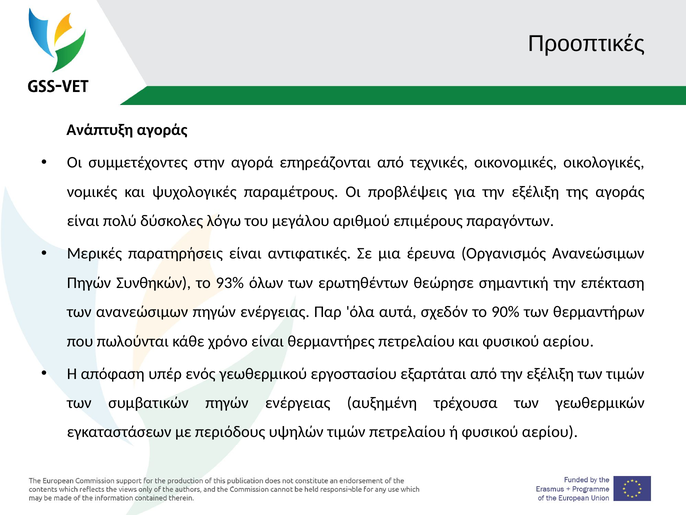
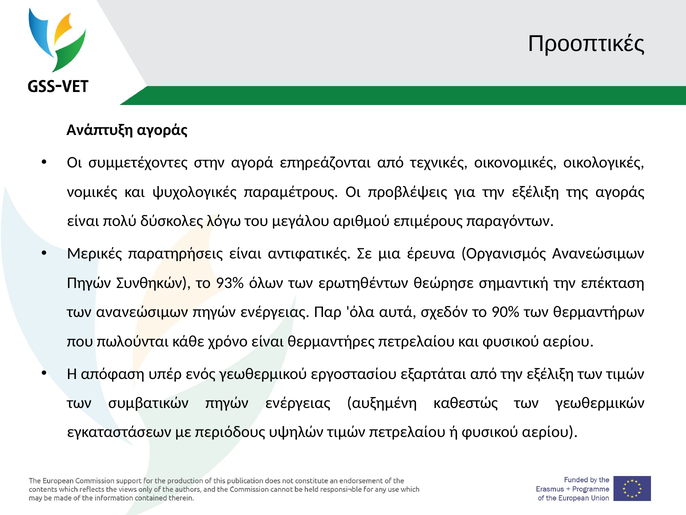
τρέχουσα: τρέχουσα -> καθεστώς
